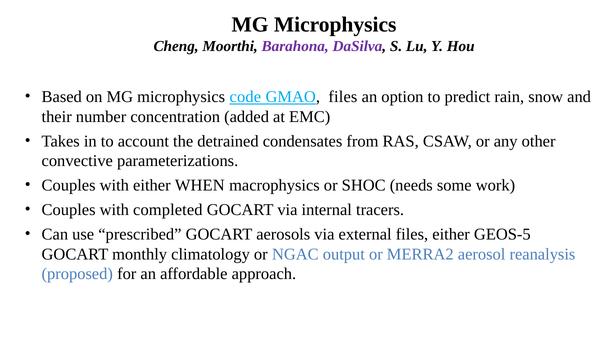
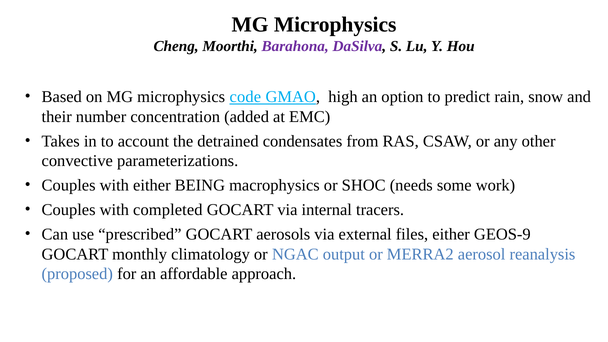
GMAO files: files -> high
WHEN: WHEN -> BEING
GEOS-5: GEOS-5 -> GEOS-9
